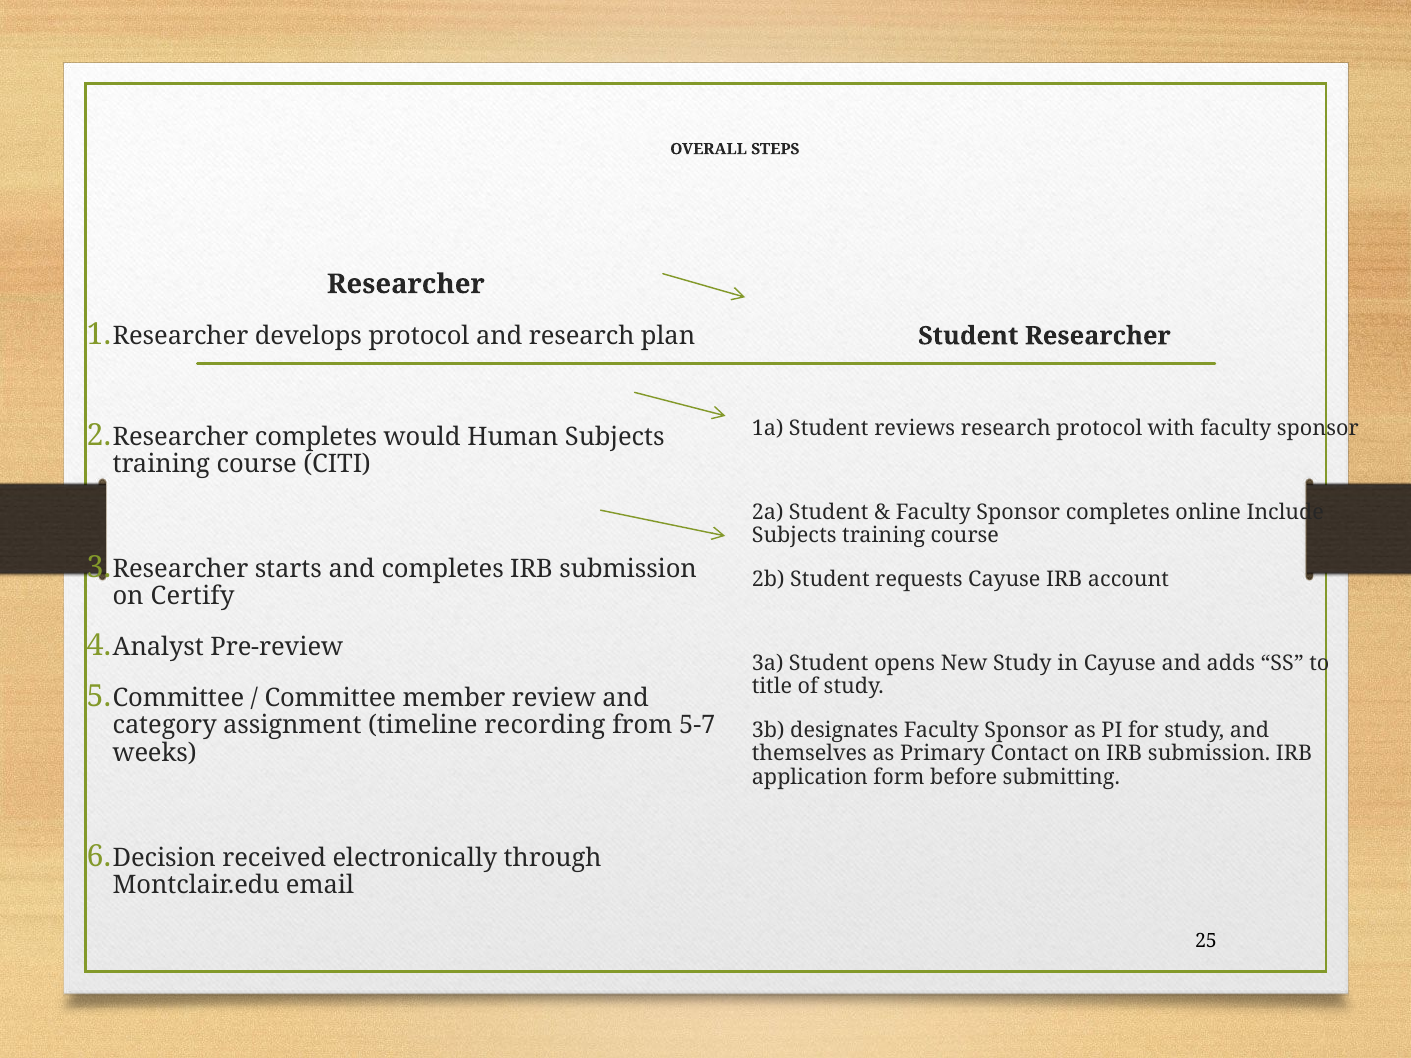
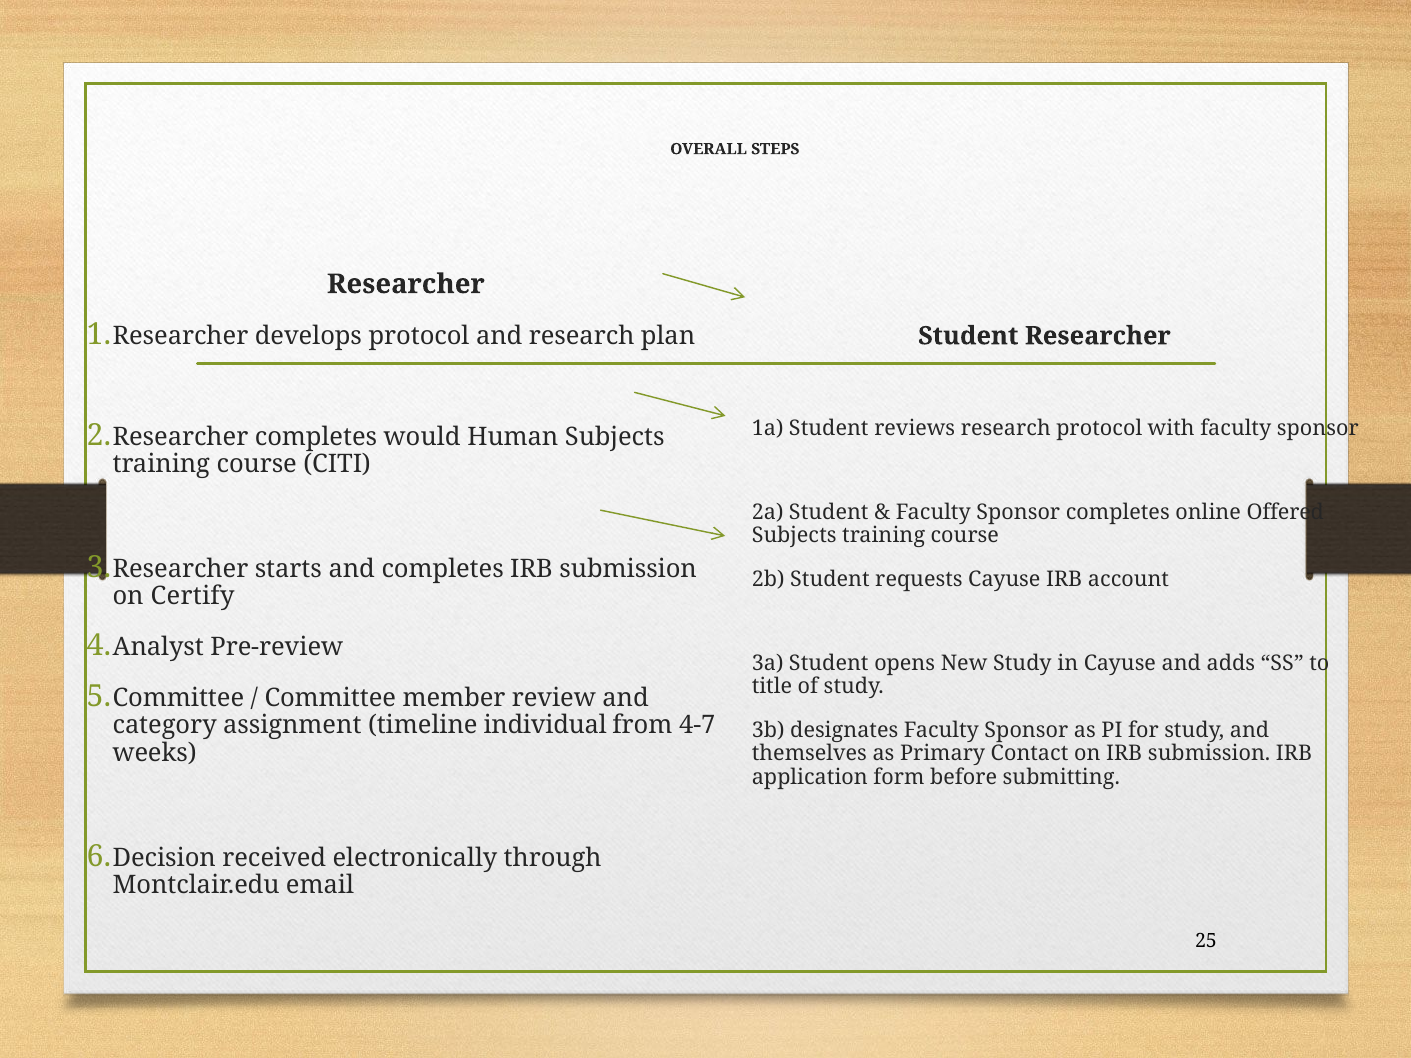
Include: Include -> Offered
recording: recording -> individual
5-7: 5-7 -> 4-7
